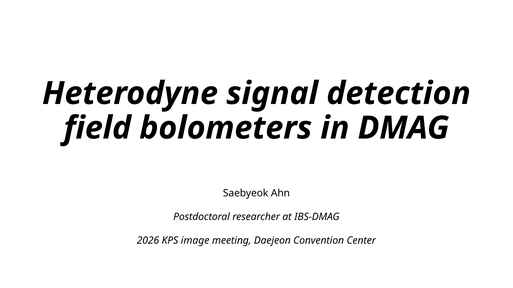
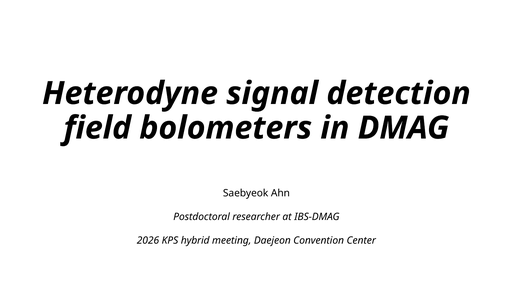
image: image -> hybrid
